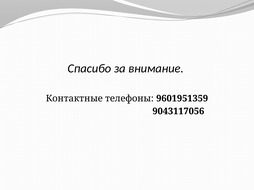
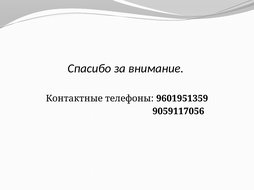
9043117056: 9043117056 -> 9059117056
